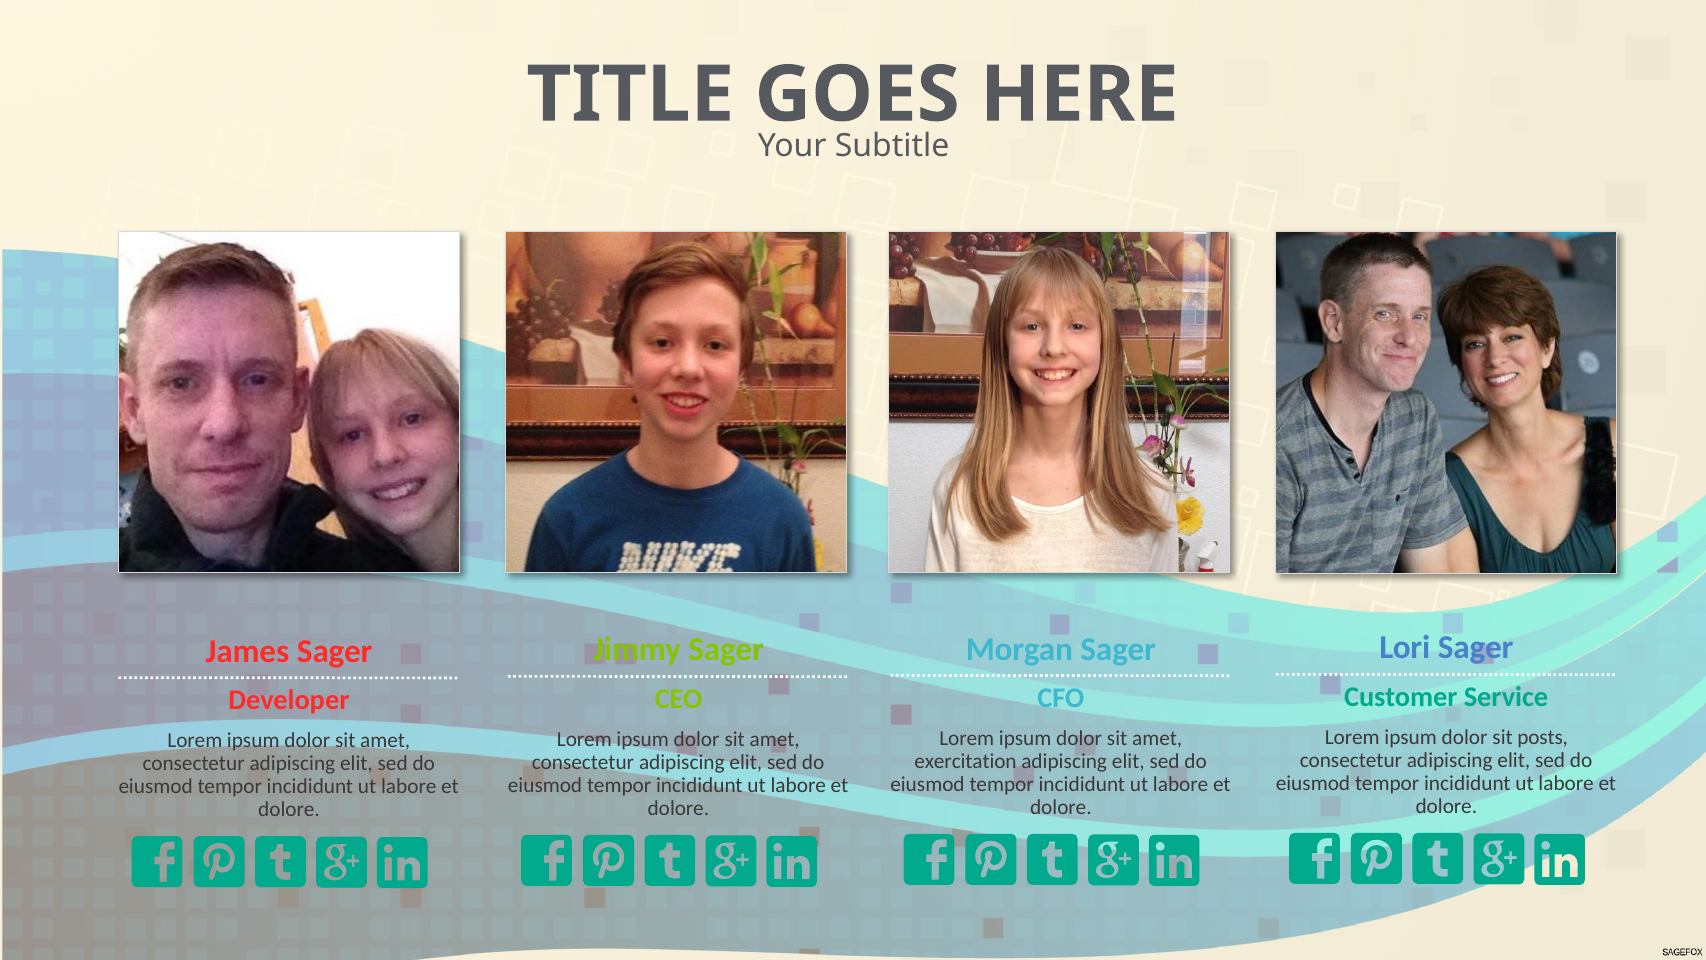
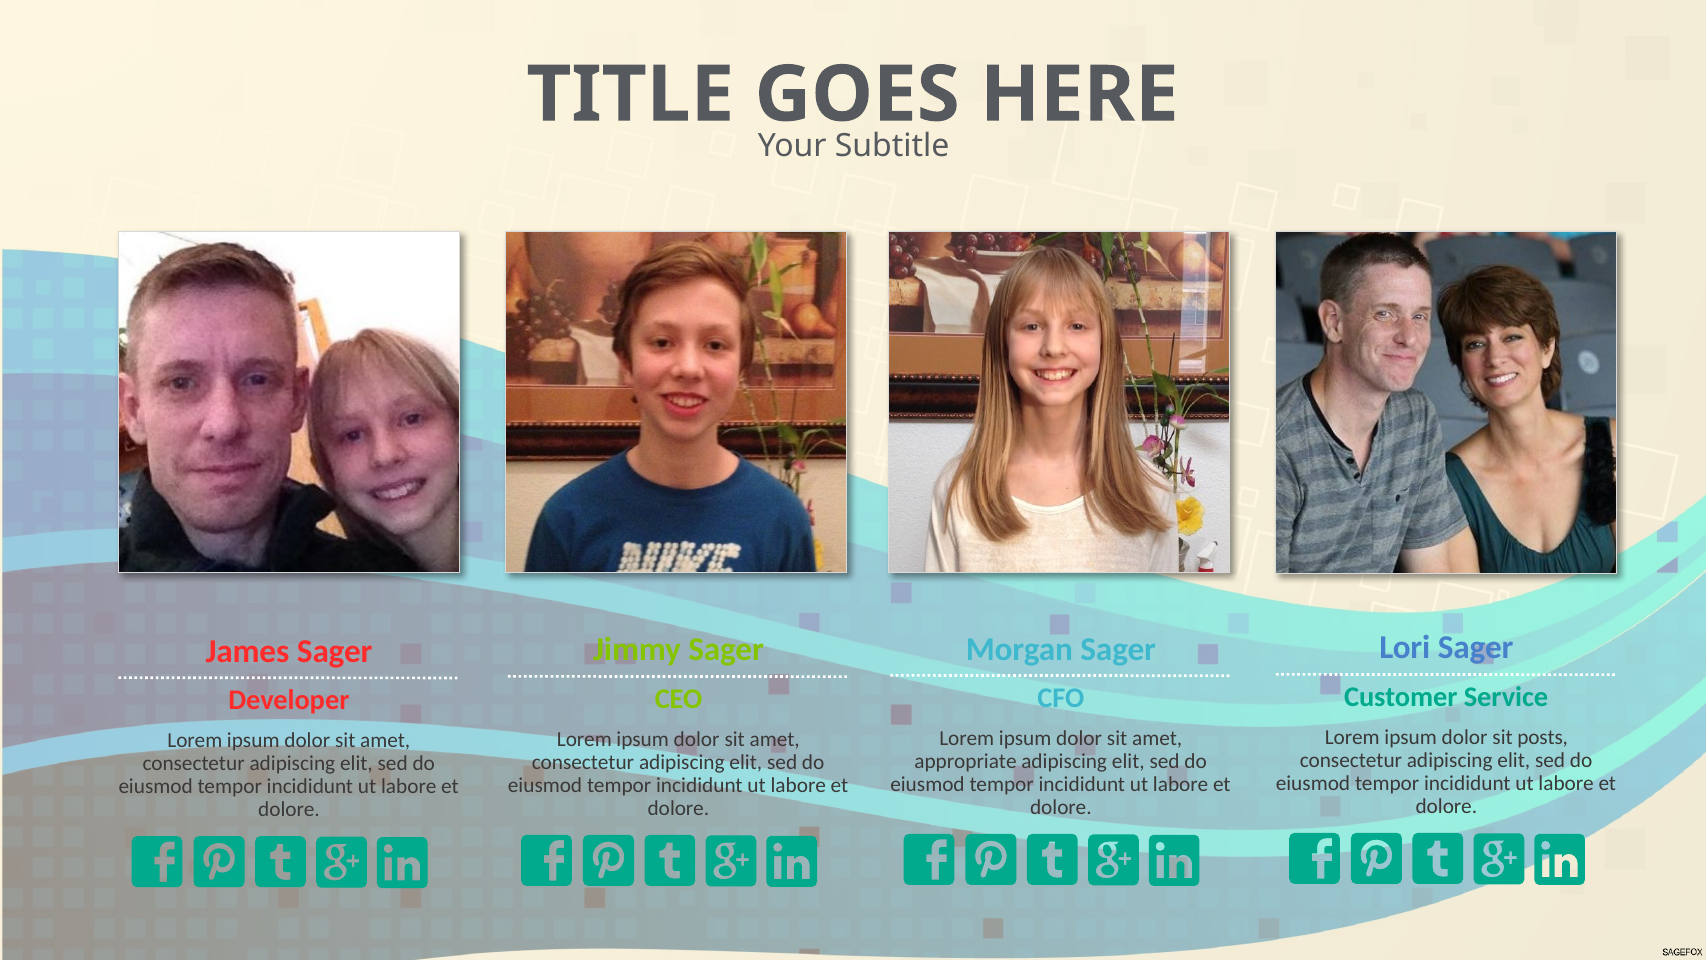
exercitation: exercitation -> appropriate
